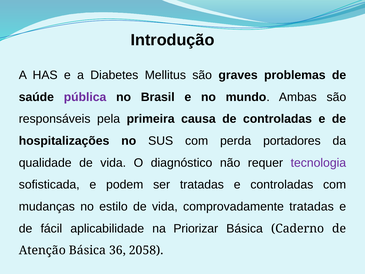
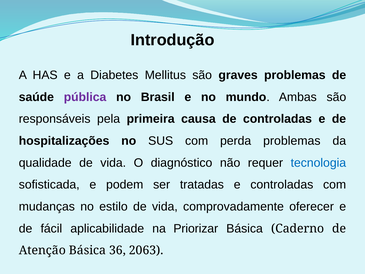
perda portadores: portadores -> problemas
tecnologia colour: purple -> blue
comprovadamente tratadas: tratadas -> oferecer
2058: 2058 -> 2063
